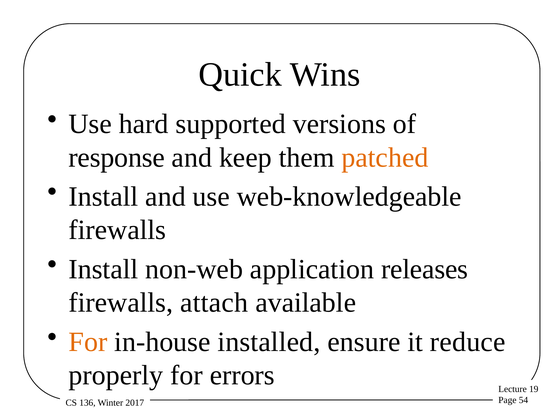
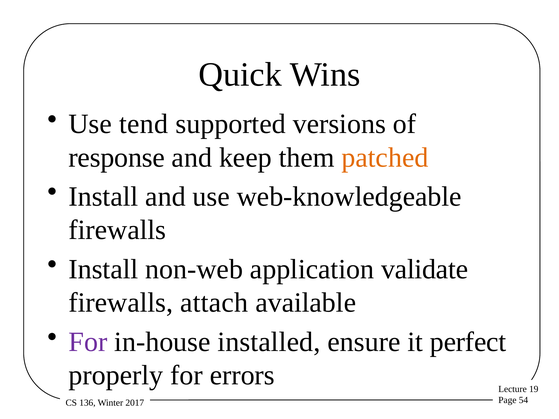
hard: hard -> tend
releases: releases -> validate
For at (88, 342) colour: orange -> purple
reduce: reduce -> perfect
